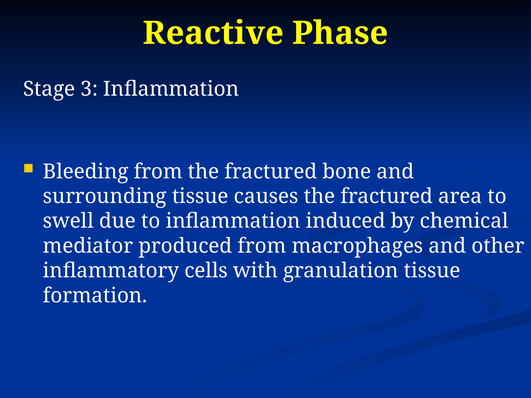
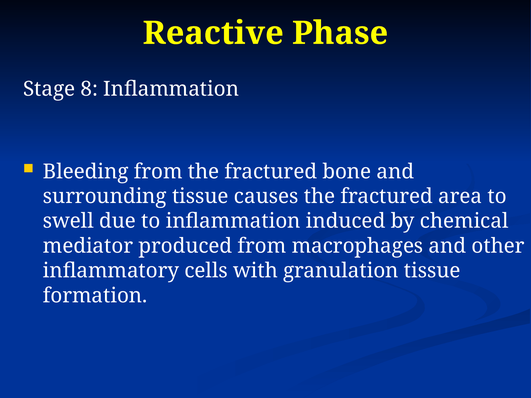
3: 3 -> 8
